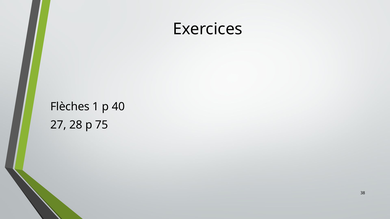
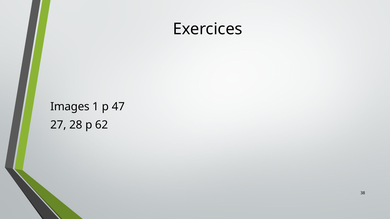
Flèches: Flèches -> Images
40: 40 -> 47
75: 75 -> 62
